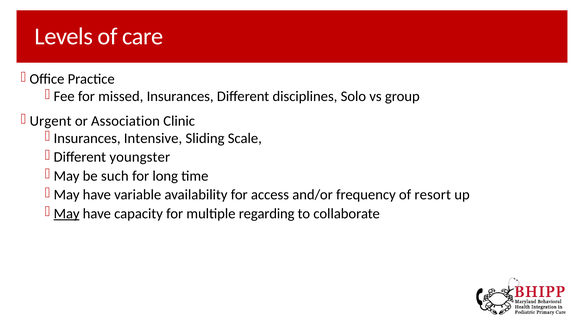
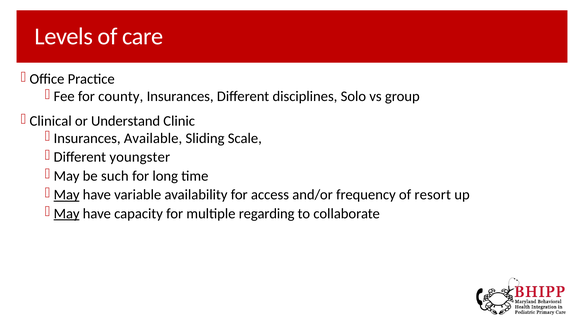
missed: missed -> county
Urgent: Urgent -> Clinical
Association: Association -> Understand
Intensive: Intensive -> Available
May at (67, 194) underline: none -> present
